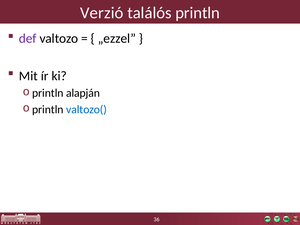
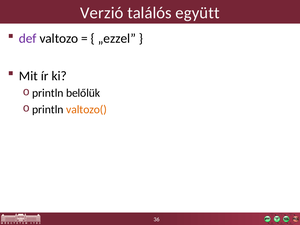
találós println: println -> együtt
alapján: alapján -> belőlük
valtozo( colour: blue -> orange
